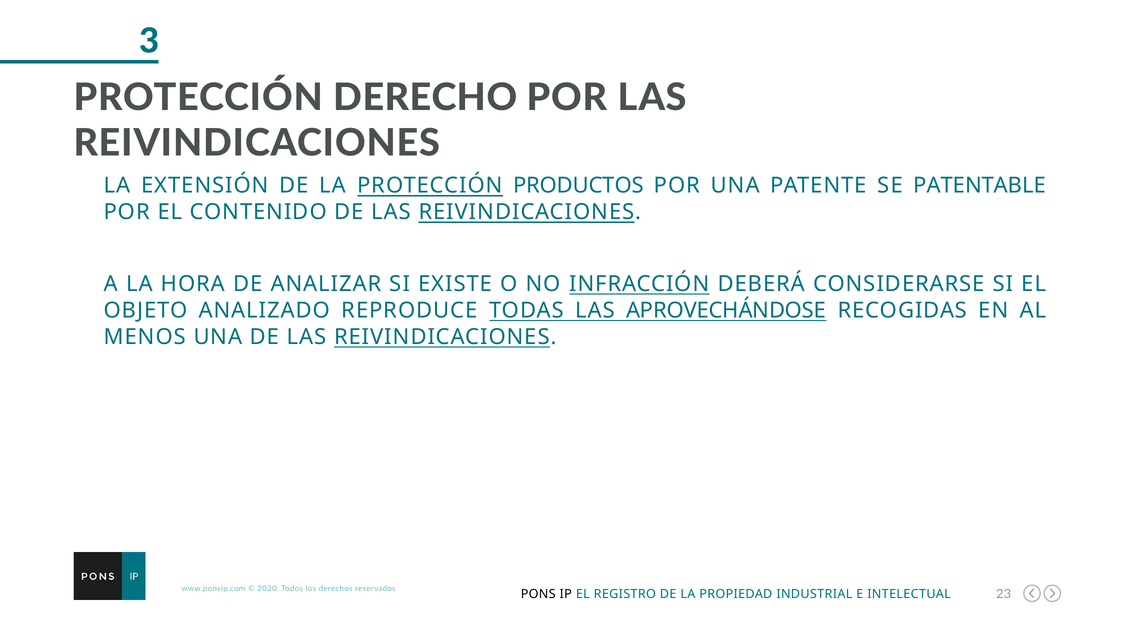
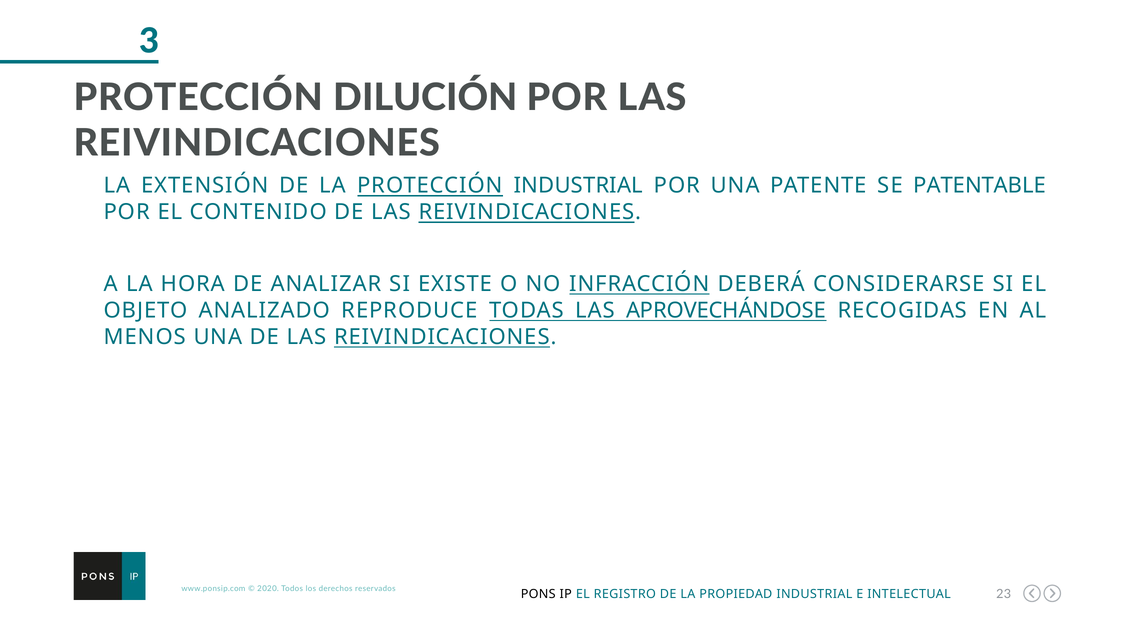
DERECHO: DERECHO -> DILUCIÓN
PROTECCIÓN PRODUCTOS: PRODUCTOS -> INDUSTRIAL
